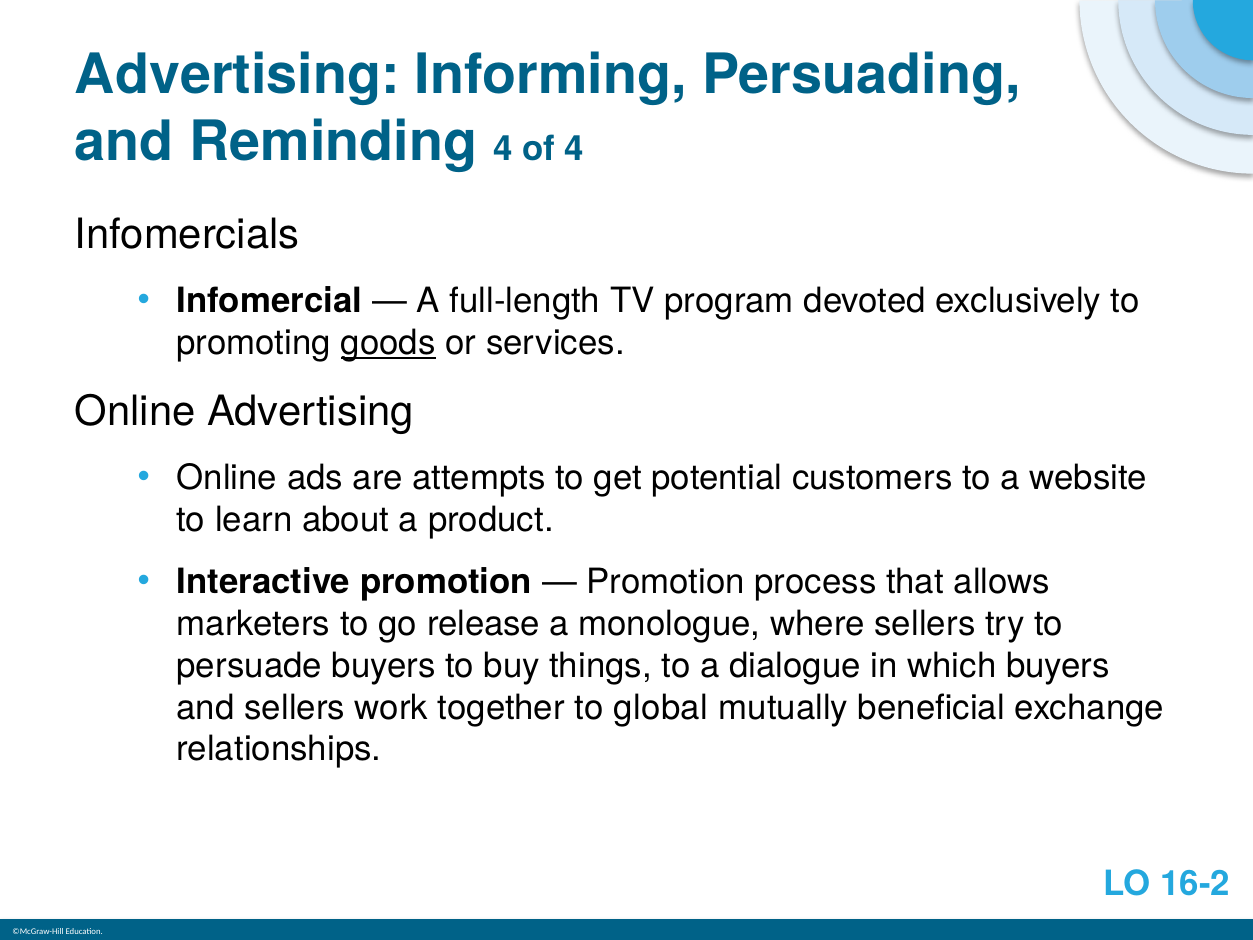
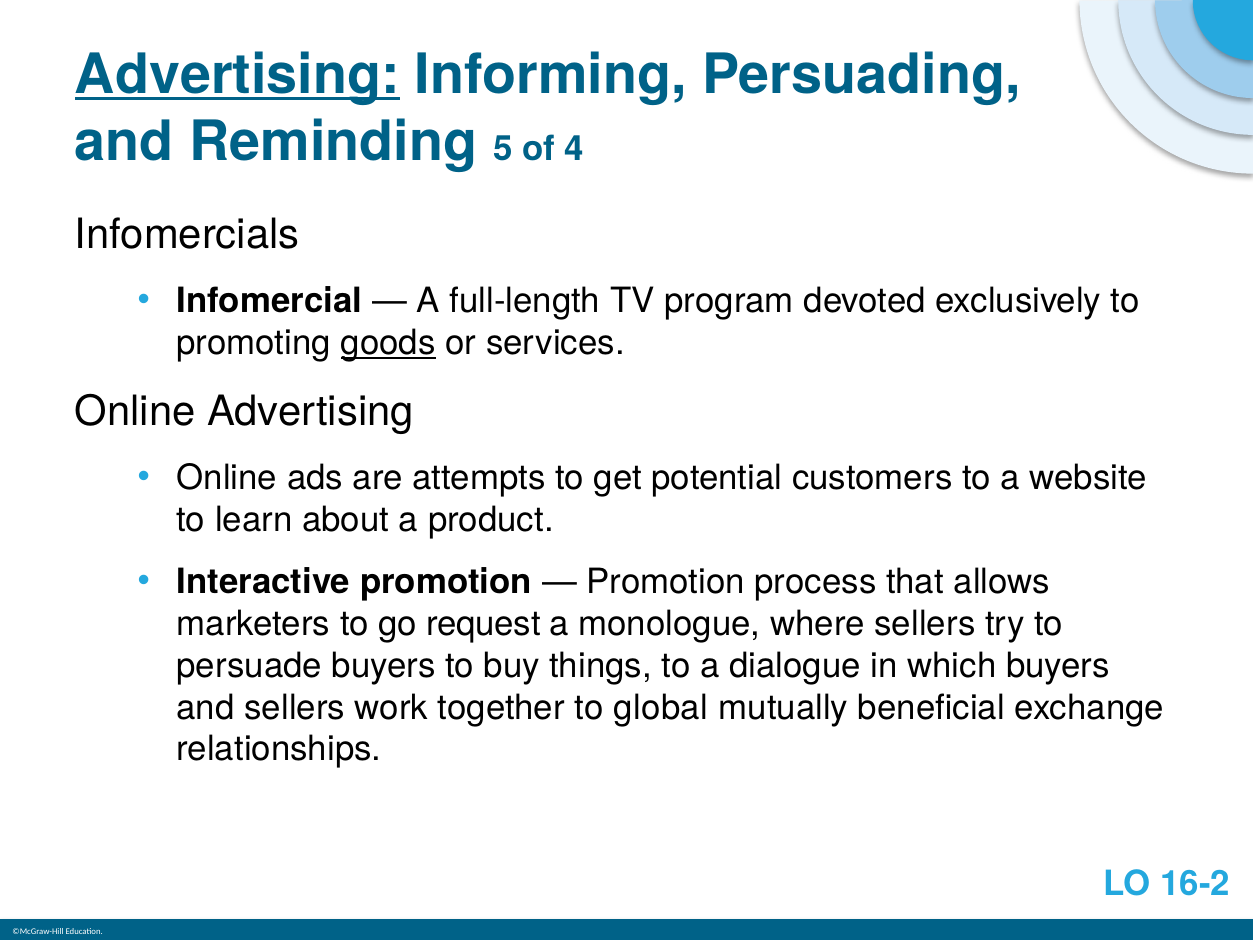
Advertising at (237, 75) underline: none -> present
Reminding 4: 4 -> 5
release: release -> request
